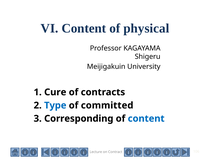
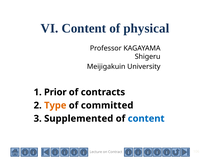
Cure: Cure -> Prior
Type colour: blue -> orange
Corresponding: Corresponding -> Supplemented
